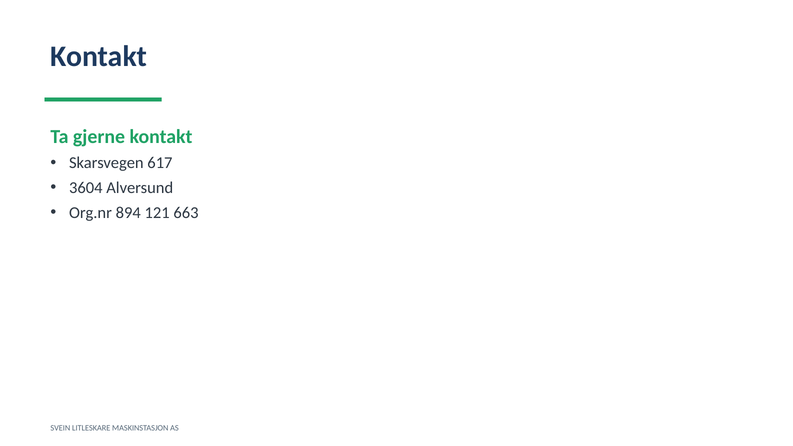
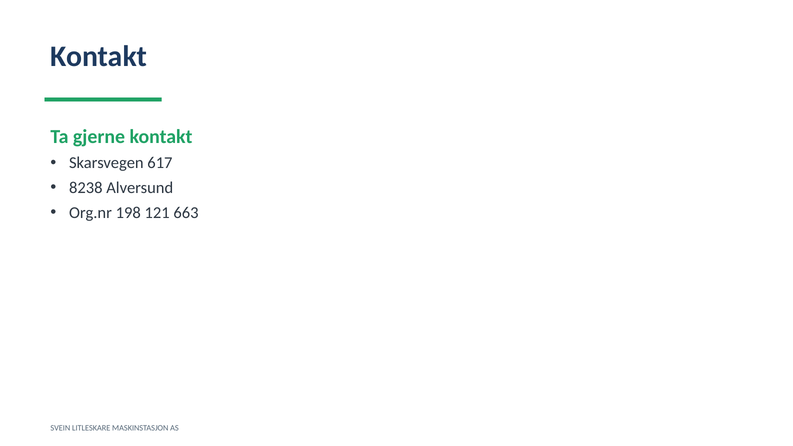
3604: 3604 -> 8238
894: 894 -> 198
